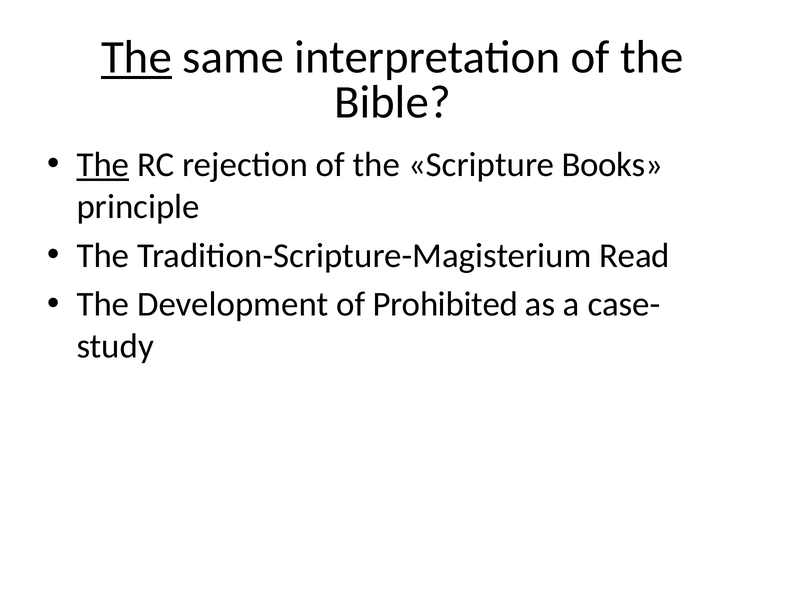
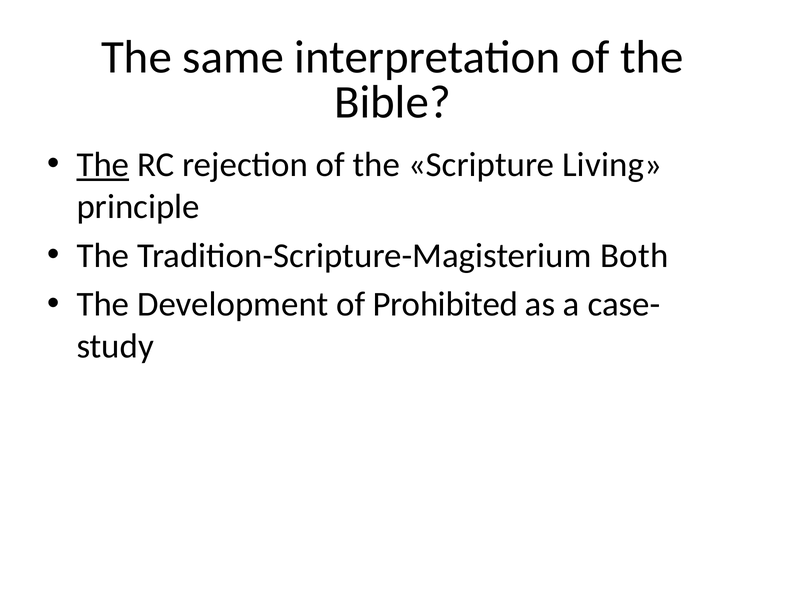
The at (136, 57) underline: present -> none
Books: Books -> Living
Read: Read -> Both
